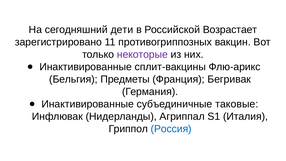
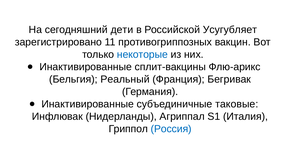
Возрастает: Возрастает -> Усугубляет
некоторые colour: purple -> blue
Предметы: Предметы -> Реальный
